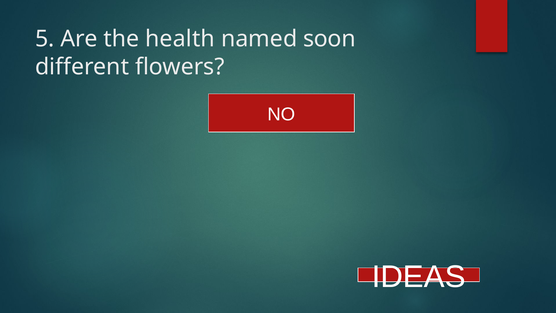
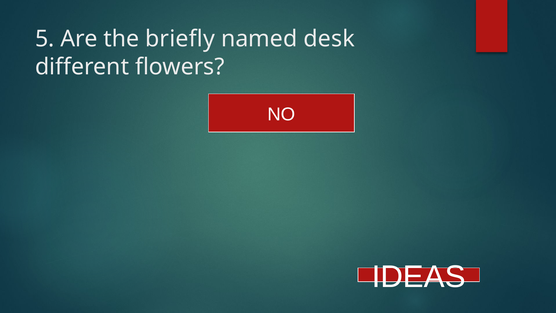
health: health -> briefly
soon: soon -> desk
